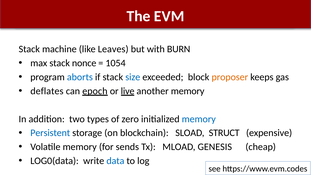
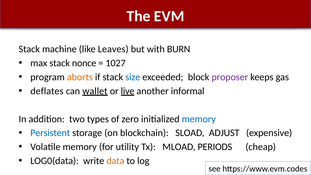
1054: 1054 -> 1027
aborts colour: blue -> orange
proposer colour: orange -> purple
epoch: epoch -> wallet
another memory: memory -> informal
STRUCT: STRUCT -> ADJUST
sends: sends -> utility
GENESIS: GENESIS -> PERIODS
data colour: blue -> orange
